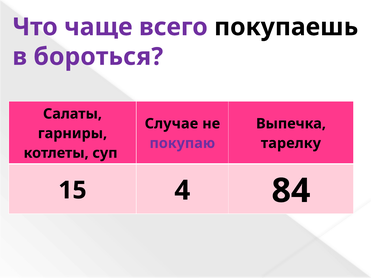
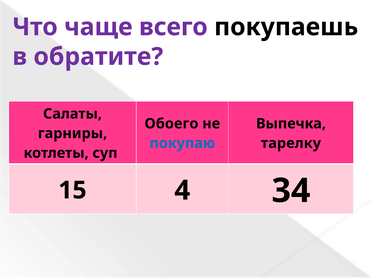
бороться: бороться -> обратите
Случае: Случае -> Обоего
покупаю colour: purple -> blue
84: 84 -> 34
